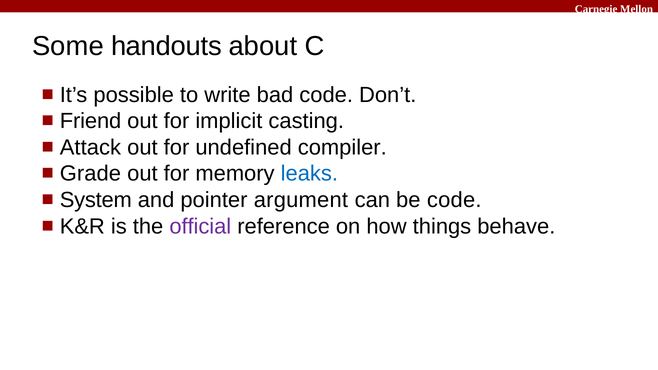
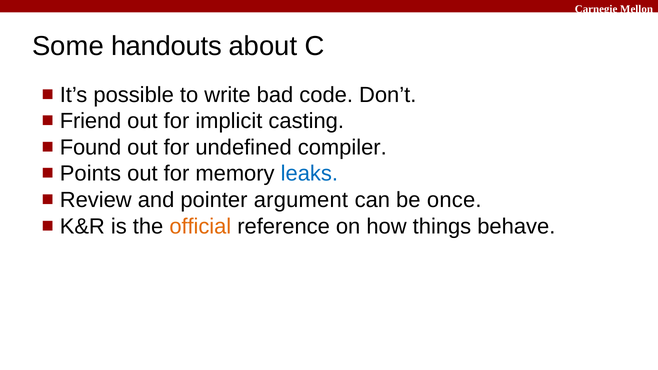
Attack: Attack -> Found
Grade: Grade -> Points
System: System -> Review
be code: code -> once
official colour: purple -> orange
